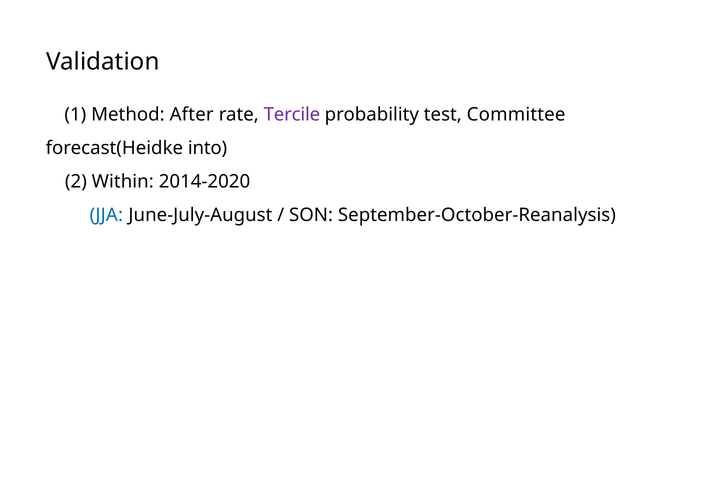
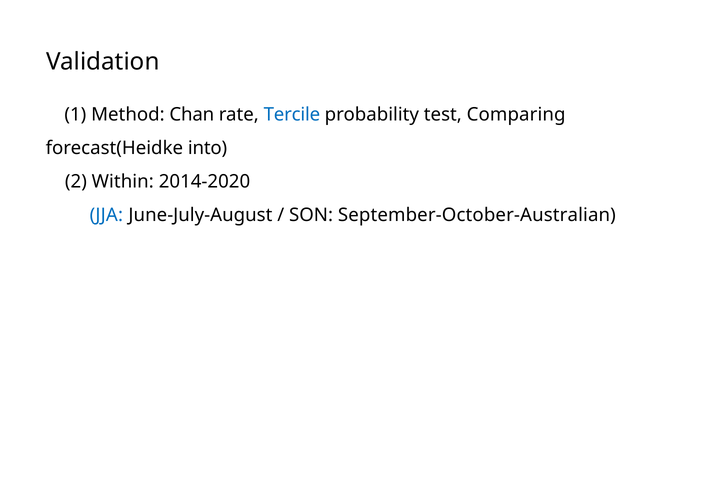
After: After -> Chan
Tercile colour: purple -> blue
Committee: Committee -> Comparing
September-October-Reanalysis: September-October-Reanalysis -> September-October-Australian
